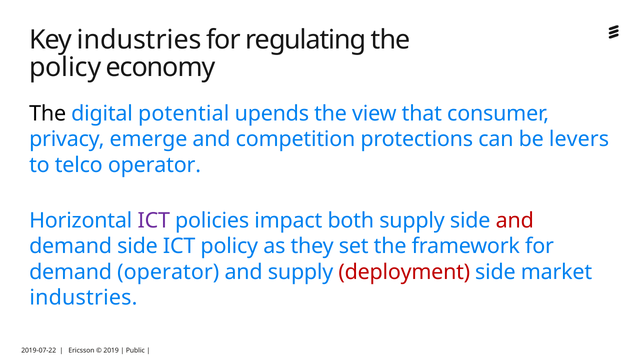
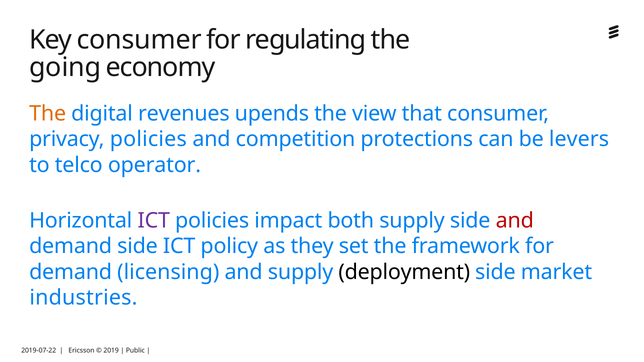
Key industries: industries -> consumer
policy at (65, 67): policy -> going
The at (48, 114) colour: black -> orange
potential: potential -> revenues
privacy emerge: emerge -> policies
demand operator: operator -> licensing
deployment colour: red -> black
